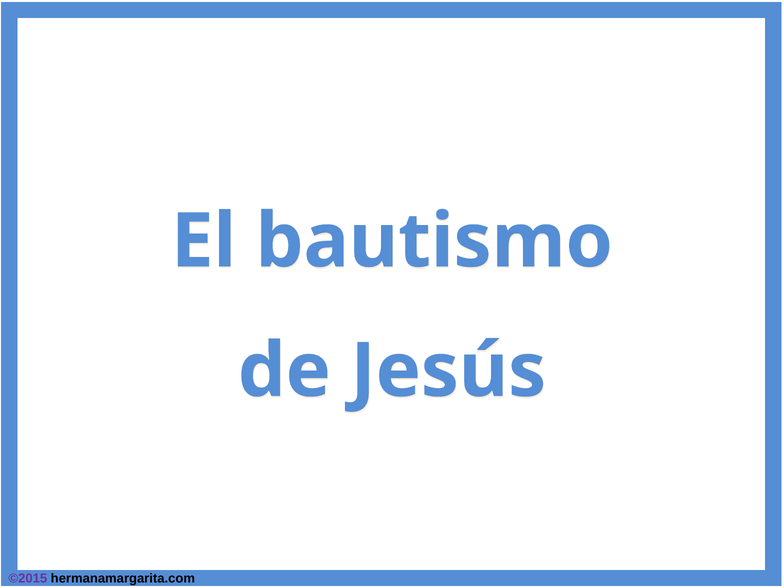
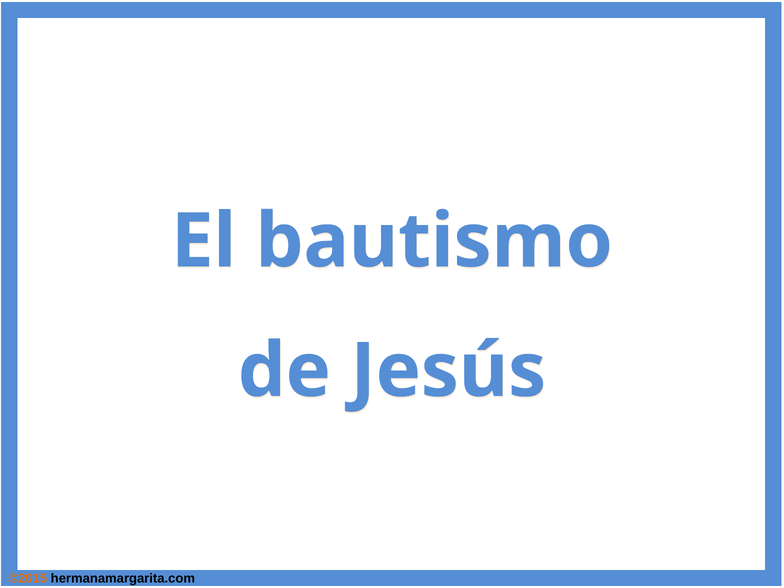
©2015 colour: purple -> orange
